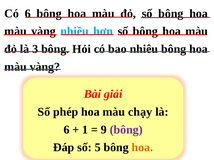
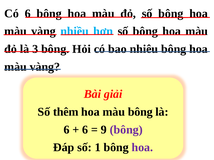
phép: phép -> thêm
màu chạy: chạy -> bông
1 at (85, 130): 1 -> 6
5: 5 -> 1
hoa at (142, 148) colour: orange -> purple
